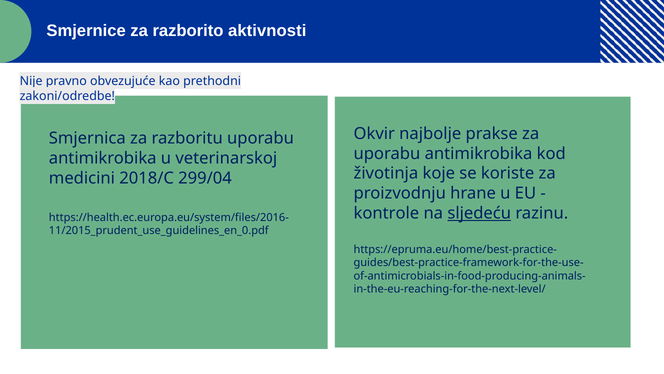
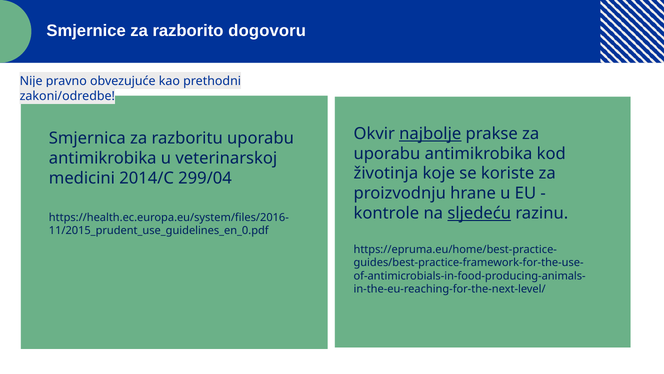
aktivnosti: aktivnosti -> dogovoru
najbolje underline: none -> present
2018/C: 2018/C -> 2014/C
